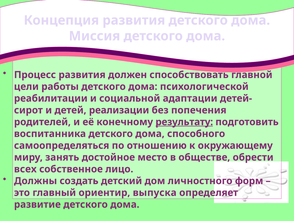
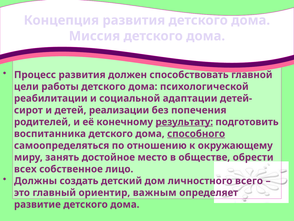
способного underline: none -> present
форм: форм -> всего
выпуска: выпуска -> важным
